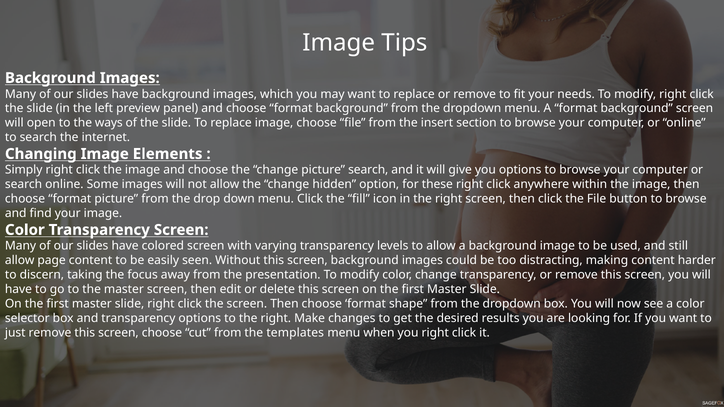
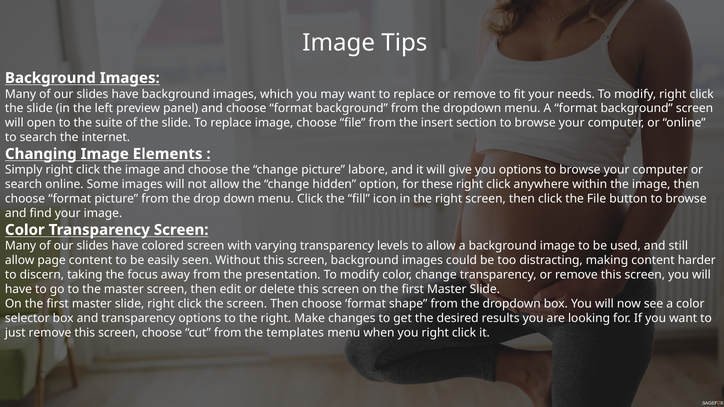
ways: ways -> suite
picture search: search -> labore
